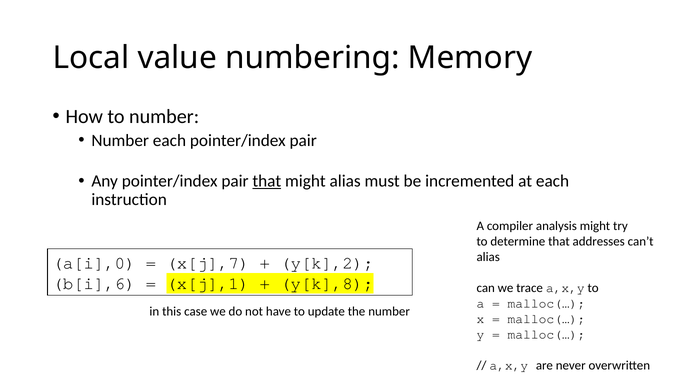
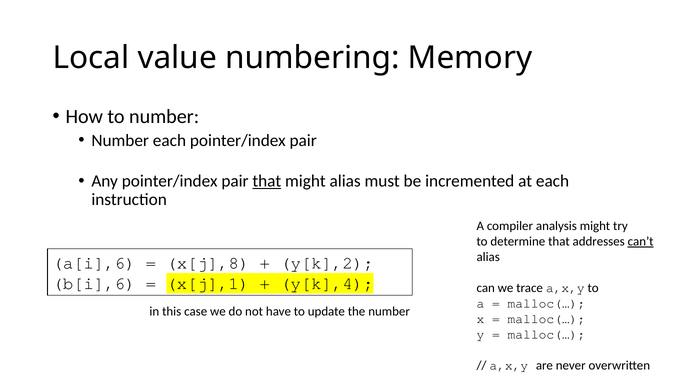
can’t underline: none -> present
a[i],0: a[i],0 -> a[i],6
x[j],7: x[j],7 -> x[j],8
y[k],8: y[k],8 -> y[k],4
